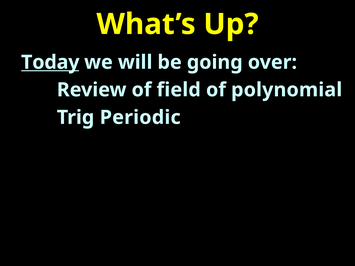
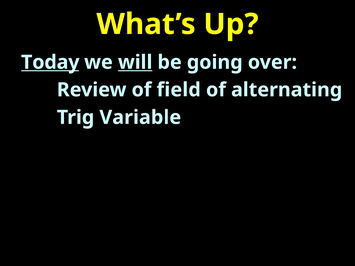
will underline: none -> present
polynomial: polynomial -> alternating
Periodic: Periodic -> Variable
